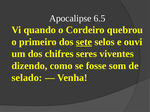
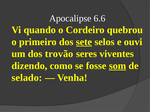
6.5: 6.5 -> 6.6
chifres: chifres -> trovão
som underline: none -> present
